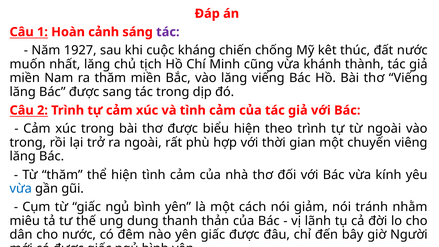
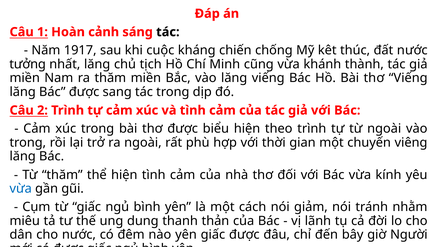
tác at (168, 32) colour: purple -> black
1927: 1927 -> 1917
muốn: muốn -> tưởng
